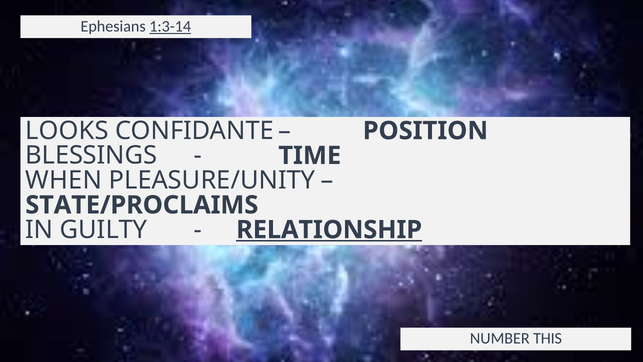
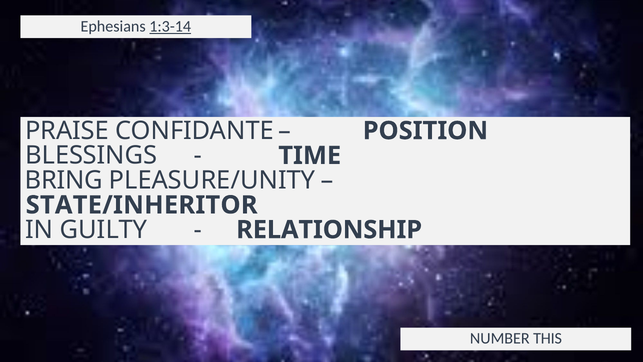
LOOKS: LOOKS -> PRAISE
WHEN: WHEN -> BRING
STATE/PROCLAIMS: STATE/PROCLAIMS -> STATE/INHERITOR
RELATIONSHIP underline: present -> none
